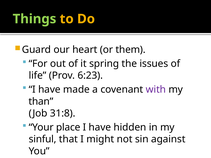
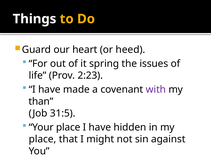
Things colour: light green -> white
them: them -> heed
6:23: 6:23 -> 2:23
31:8: 31:8 -> 31:5
sinful at (43, 139): sinful -> place
